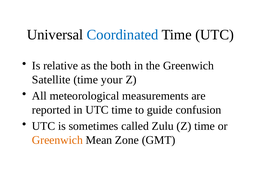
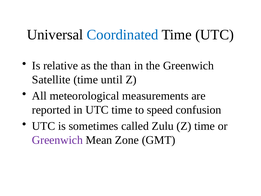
both: both -> than
your: your -> until
guide: guide -> speed
Greenwich at (57, 140) colour: orange -> purple
